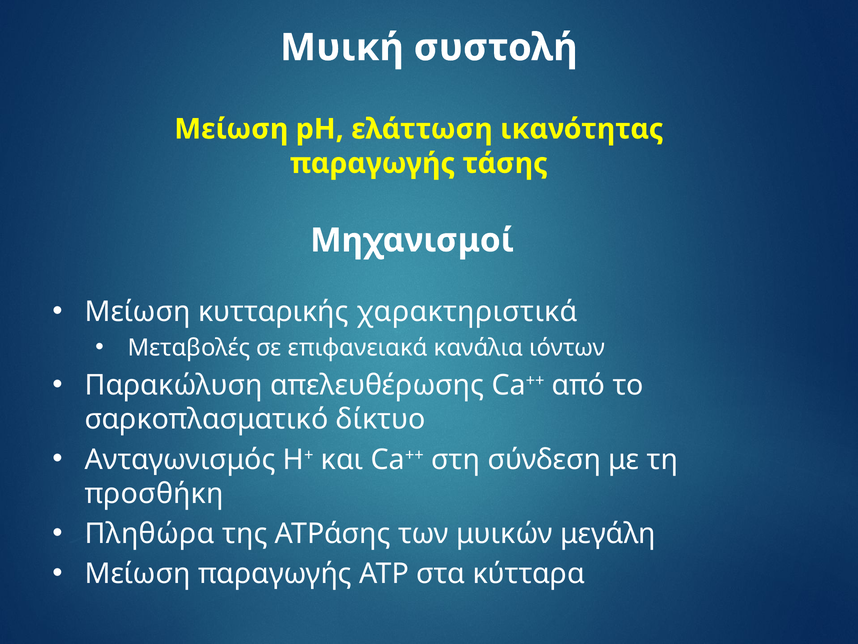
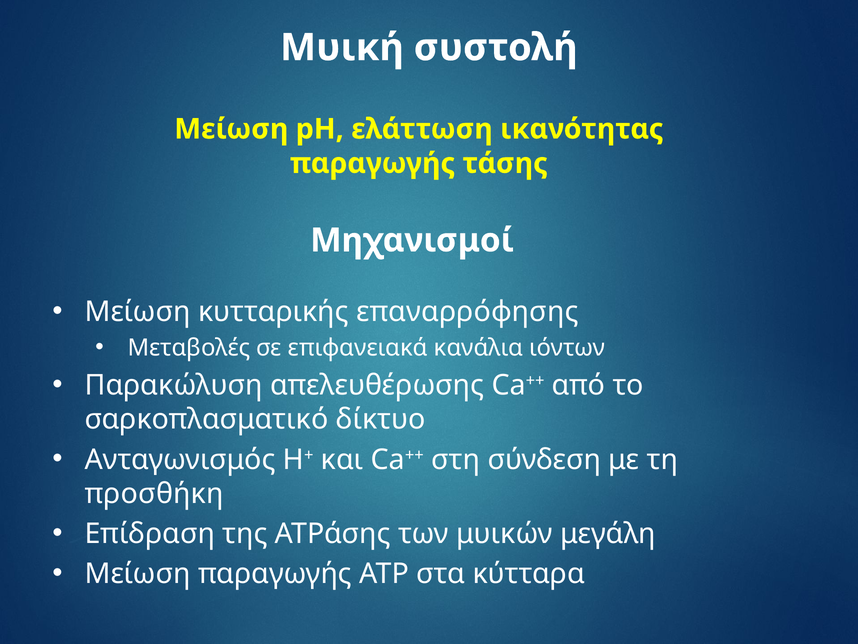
χαρακτηριστικά: χαρακτηριστικά -> επαναρρόφησης
Πληθώρα: Πληθώρα -> Επίδραση
